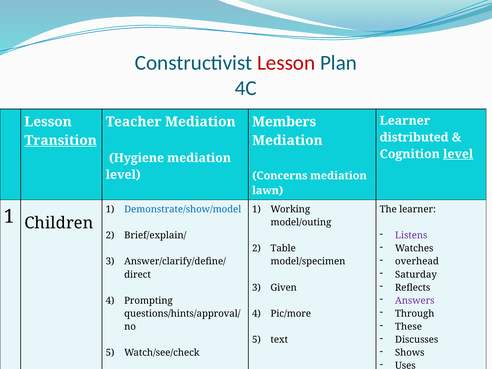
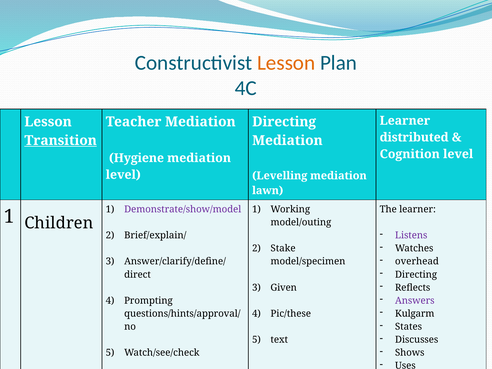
Lesson at (286, 63) colour: red -> orange
Members at (284, 122): Members -> Directing
level at (458, 154) underline: present -> none
Concerns: Concerns -> Levelling
Demonstrate/show/model colour: blue -> purple
Table: Table -> Stake
Saturday at (416, 275): Saturday -> Directing
Through: Through -> Kulgarm
Pic/more: Pic/more -> Pic/these
These: These -> States
